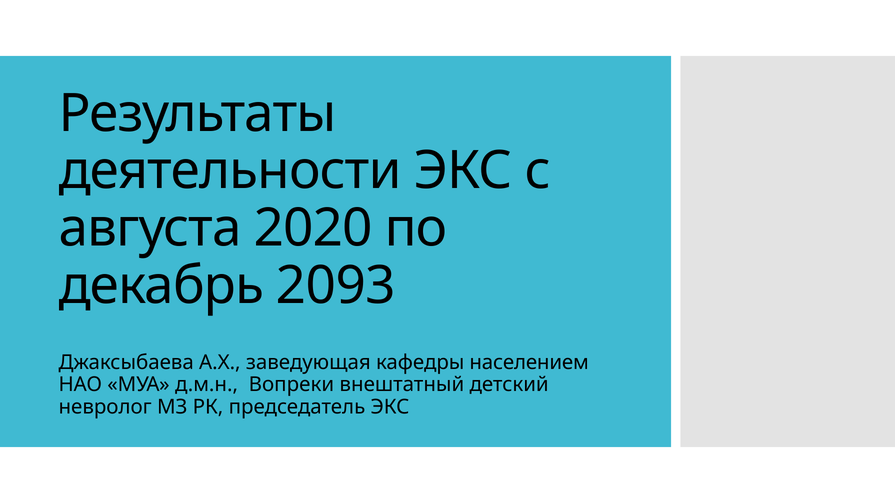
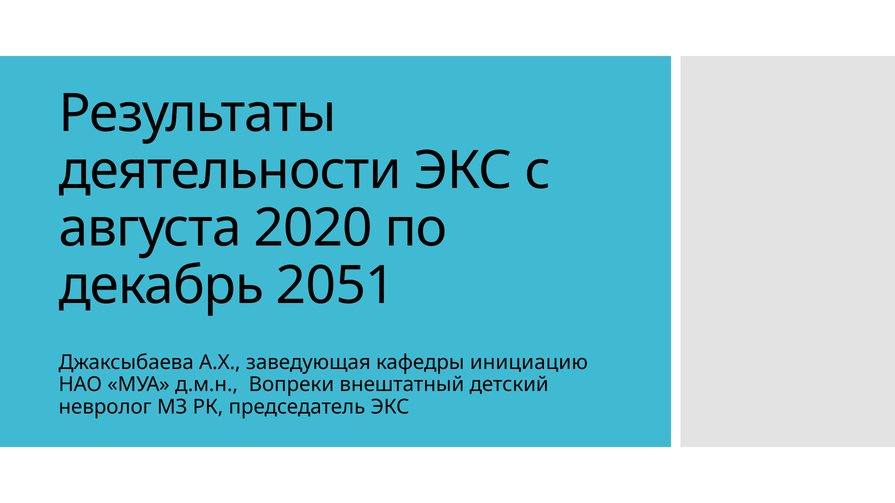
2093: 2093 -> 2051
населением: населением -> инициацию
